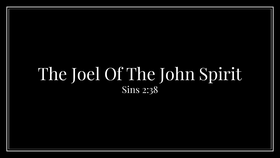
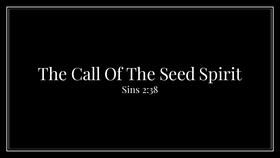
Joel: Joel -> Call
John: John -> Seed
